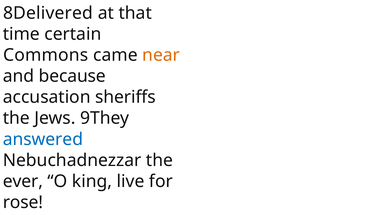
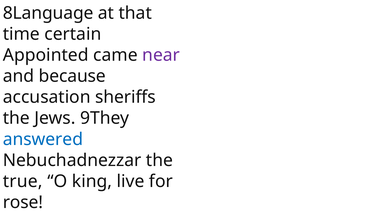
8Delivered: 8Delivered -> 8Language
Commons: Commons -> Appointed
near colour: orange -> purple
ever: ever -> true
